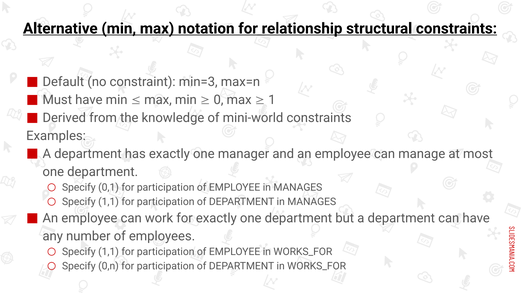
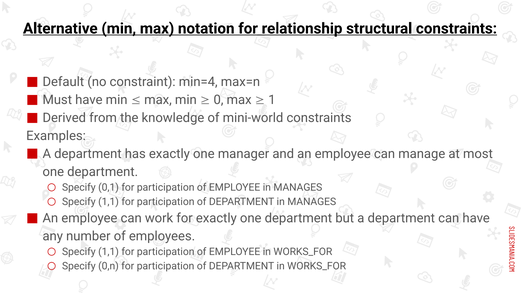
min=3: min=3 -> min=4
